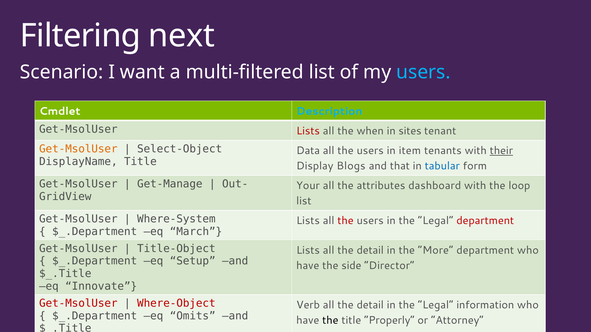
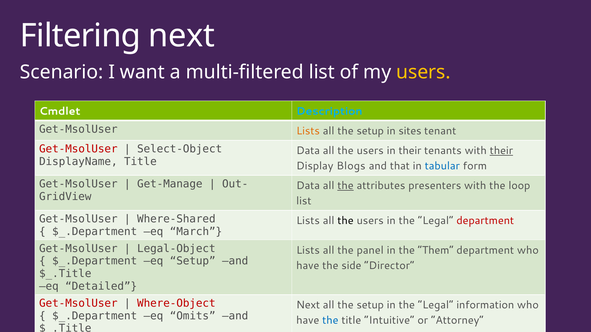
users at (423, 72) colour: light blue -> yellow
Lists at (308, 131) colour: red -> orange
when at (370, 131): when -> setup
Get-MsolUser at (78, 149) colour: orange -> red
in item: item -> their
Your at (308, 186): Your -> Data
the at (346, 186) underline: none -> present
dashboard: dashboard -> presenters
Where-System: Where-System -> Where-Shared
the at (346, 221) colour: red -> black
Title-Object: Title-Object -> Legal-Object
Lists all the detail: detail -> panel
More: More -> Them
Innovate: Innovate -> Detailed
Verb at (308, 305): Verb -> Next
detail at (370, 305): detail -> setup
the at (330, 321) colour: black -> blue
Properly: Properly -> Intuitive
